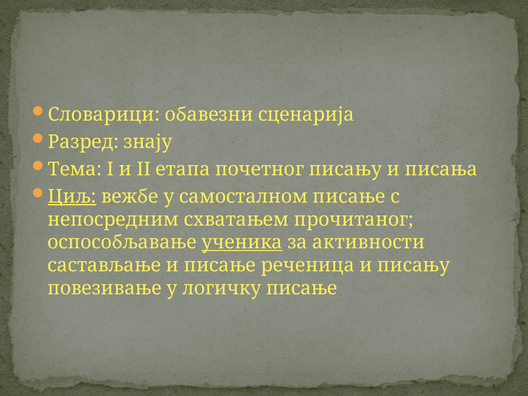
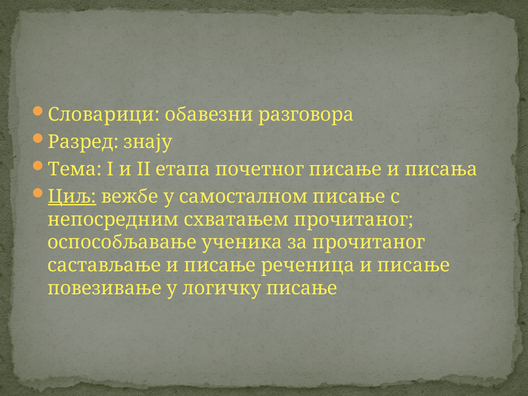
сценарија: сценарија -> разговора
почетног писању: писању -> писање
ученика underline: present -> none
за активности: активности -> прочитаног
реченица и писању: писању -> писање
